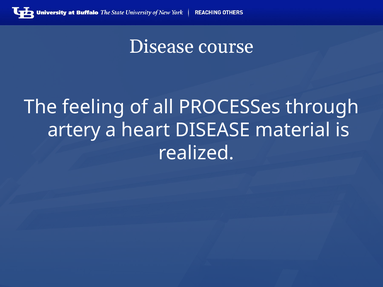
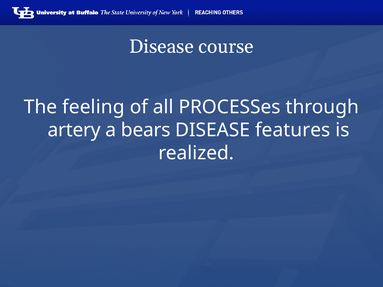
heart: heart -> bears
material: material -> features
